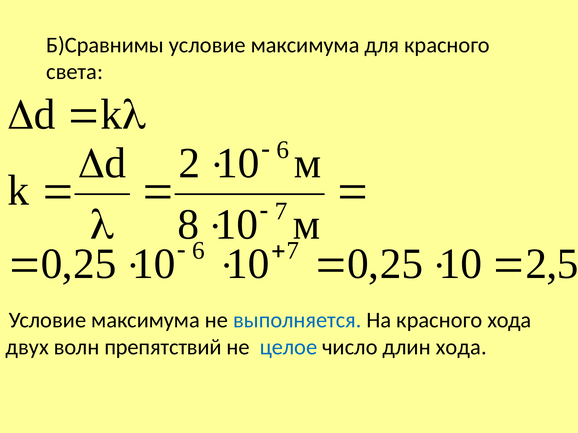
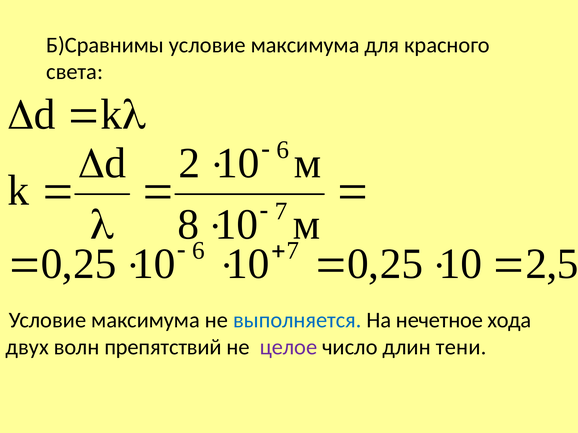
На красного: красного -> нечетное
целое colour: blue -> purple
длин хода: хода -> тени
